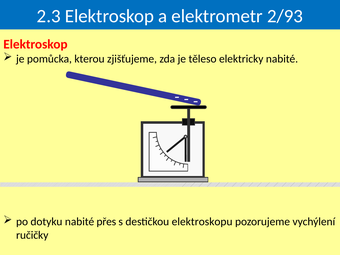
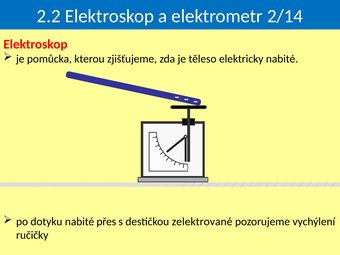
2.3: 2.3 -> 2.2
2/93: 2/93 -> 2/14
elektroskopu: elektroskopu -> zelektrované
